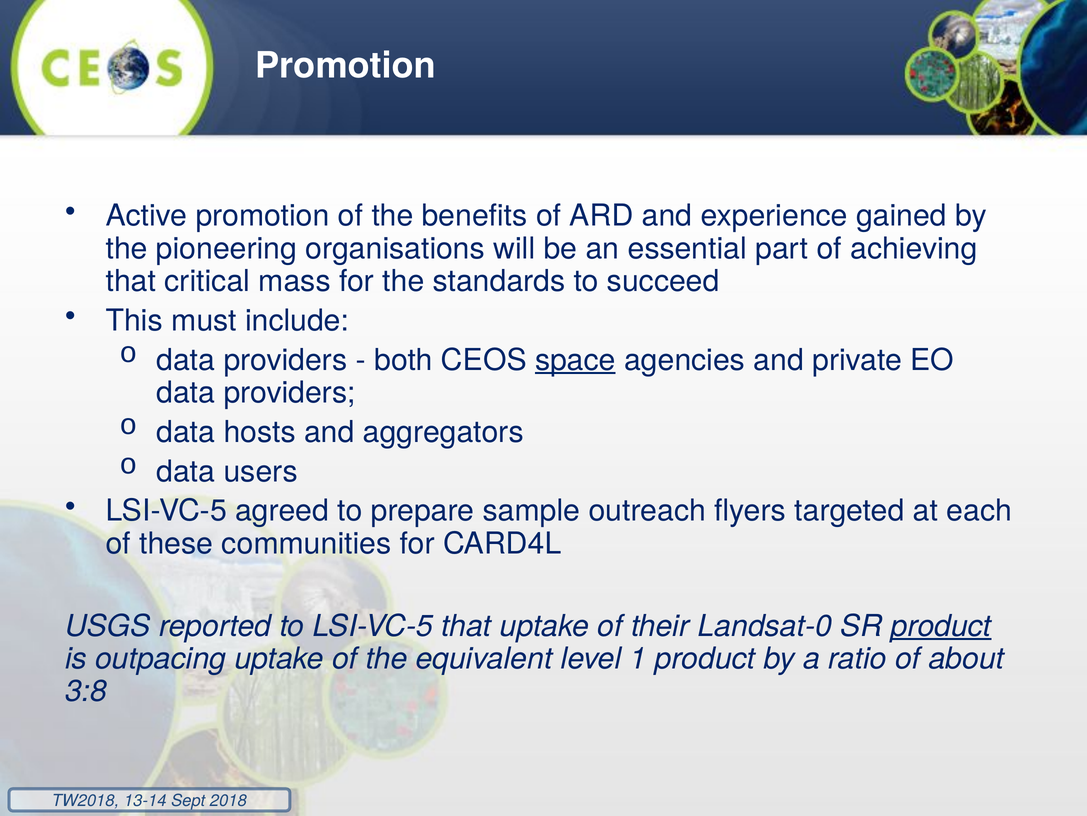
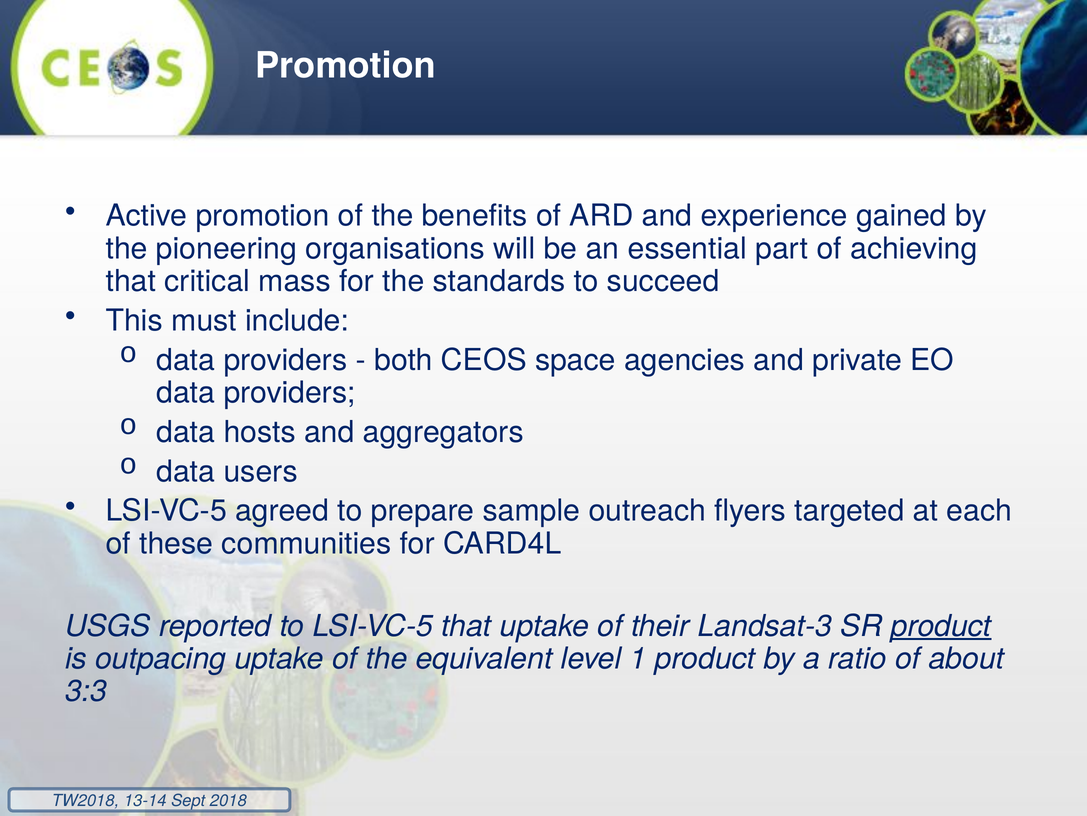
space underline: present -> none
Landsat-0: Landsat-0 -> Landsat-3
3:8: 3:8 -> 3:3
